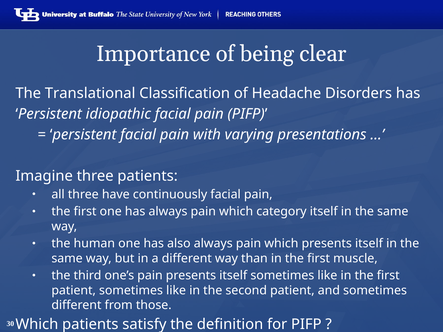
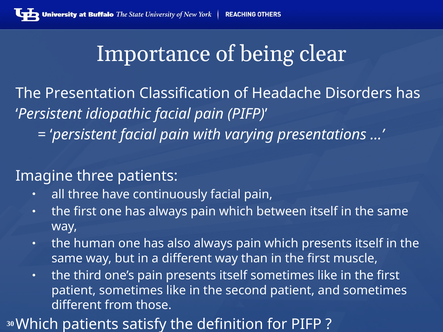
Translational: Translational -> Presentation
category: category -> between
